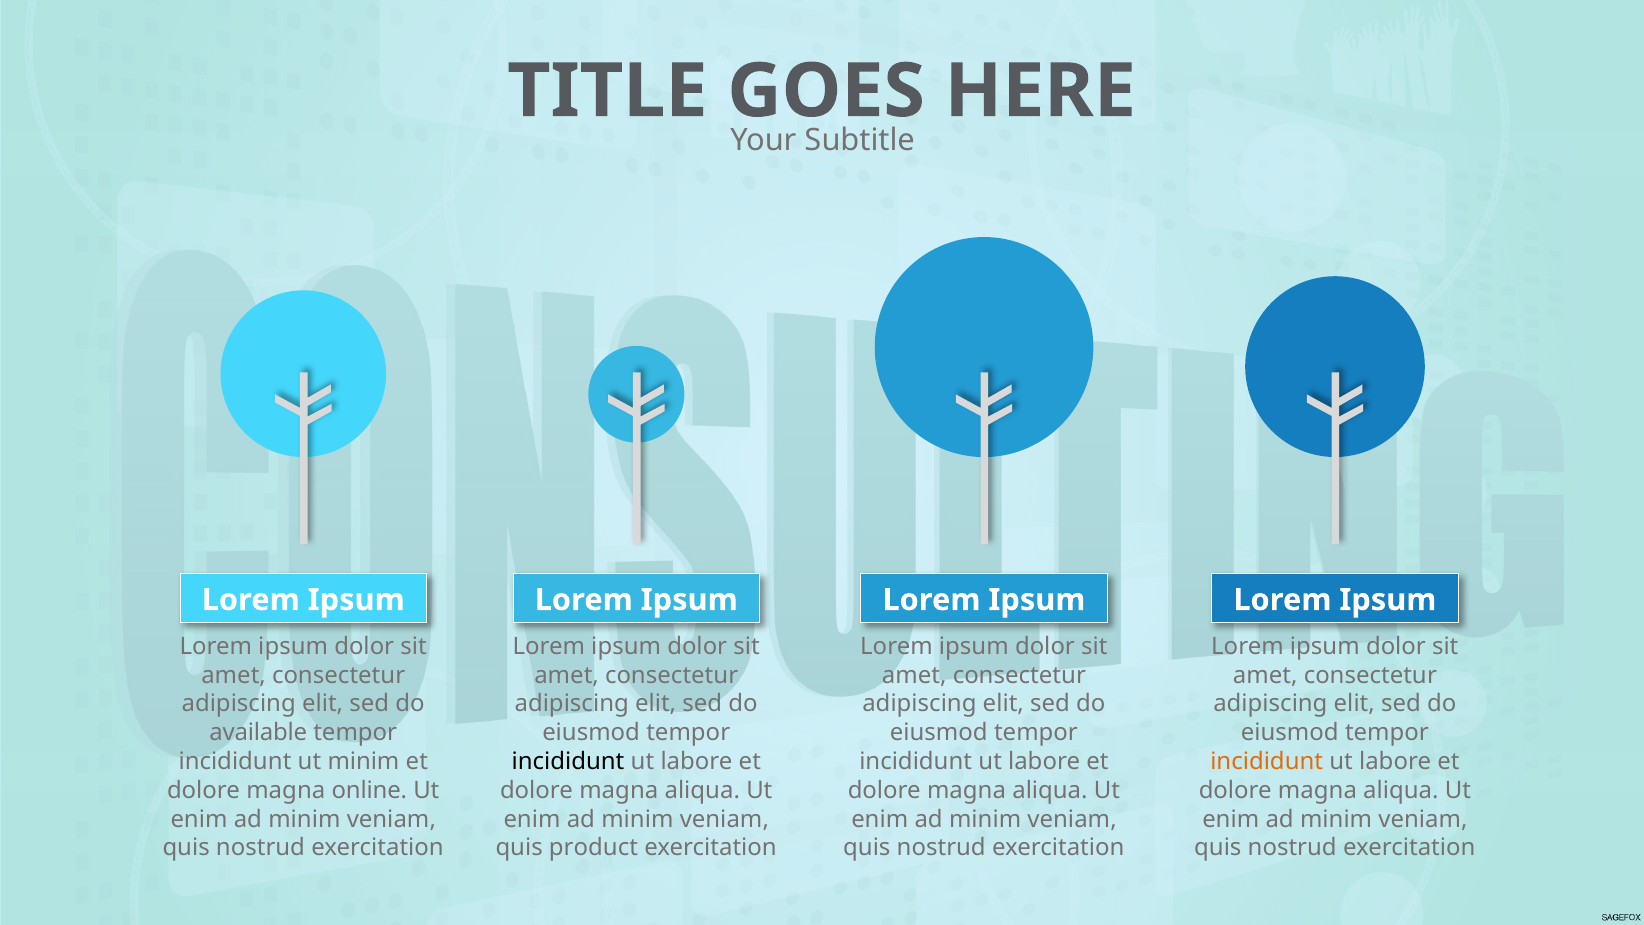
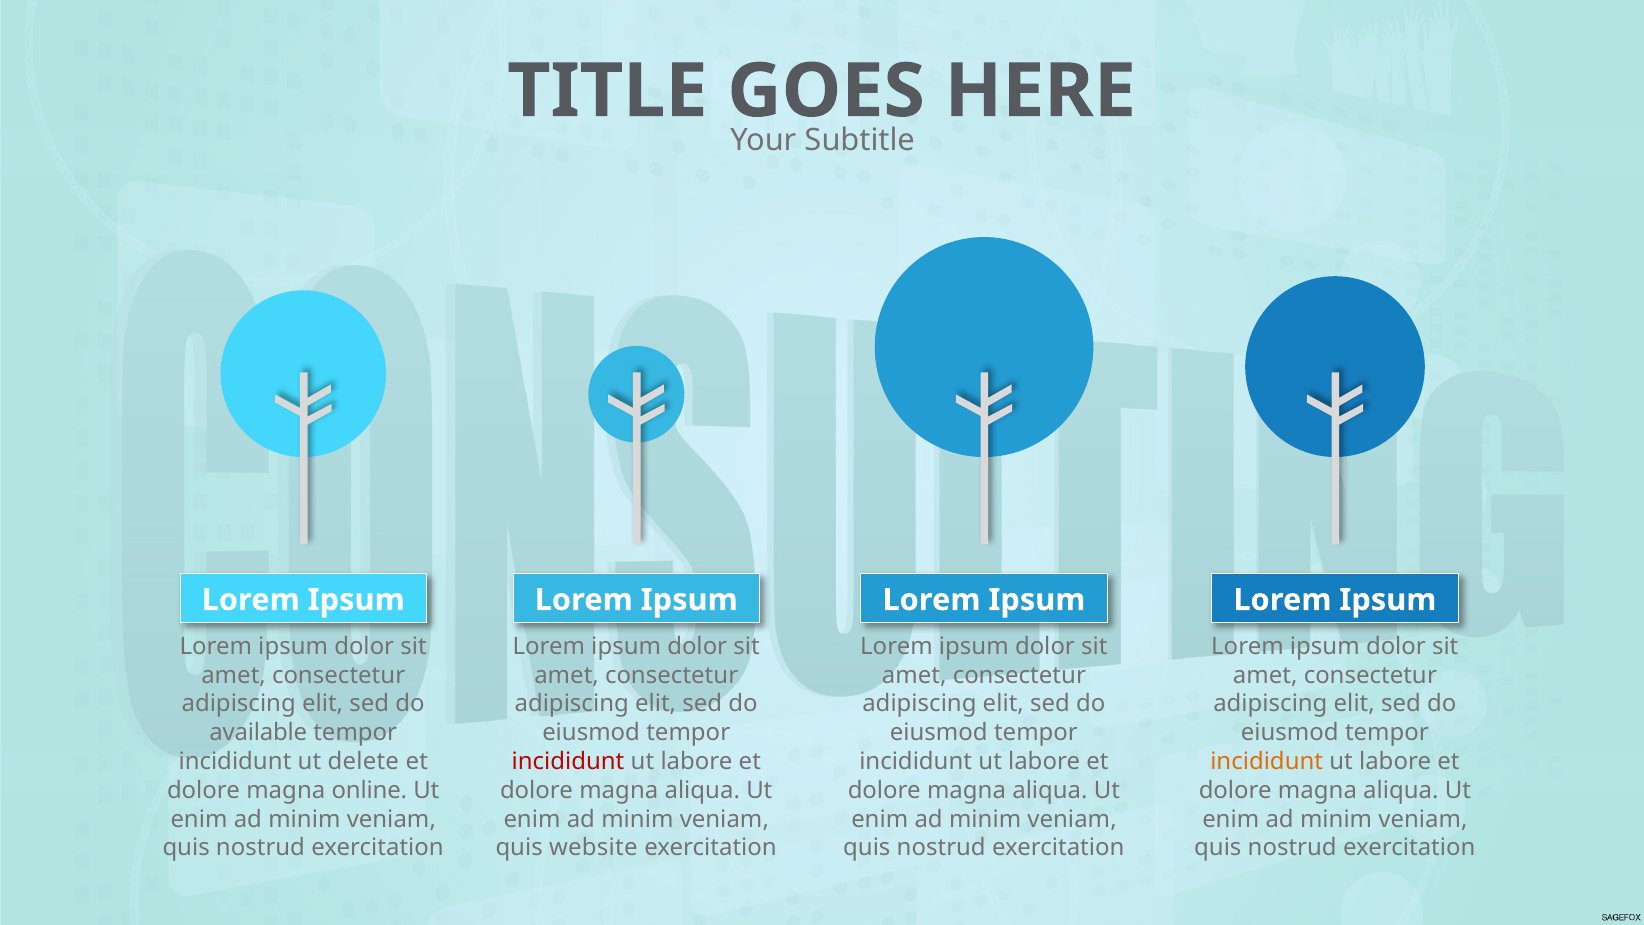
ut minim: minim -> delete
incididunt at (568, 761) colour: black -> red
product: product -> website
